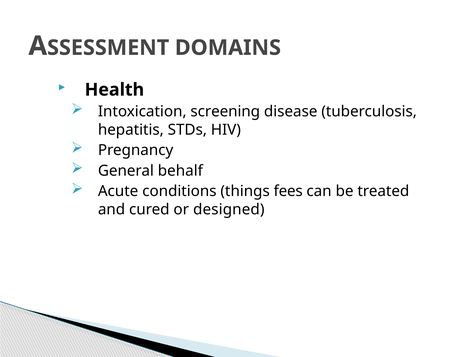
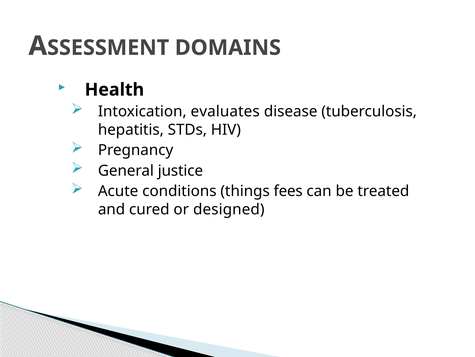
screening: screening -> evaluates
behalf: behalf -> justice
